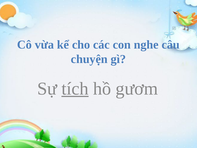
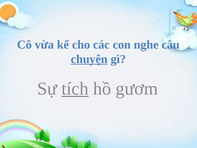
chuyện underline: none -> present
